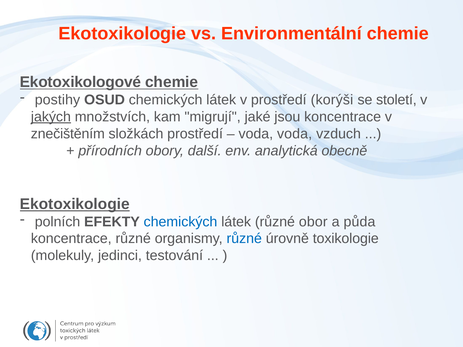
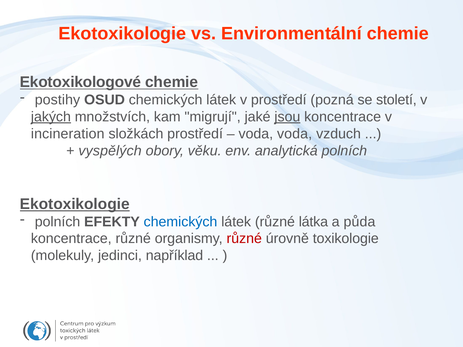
korýši: korýši -> pozná
jsou underline: none -> present
znečištěním: znečištěním -> incineration
přírodních: přírodních -> vyspělých
další: další -> věku
analytická obecně: obecně -> polních
obor: obor -> látka
různé at (244, 239) colour: blue -> red
testování: testování -> například
